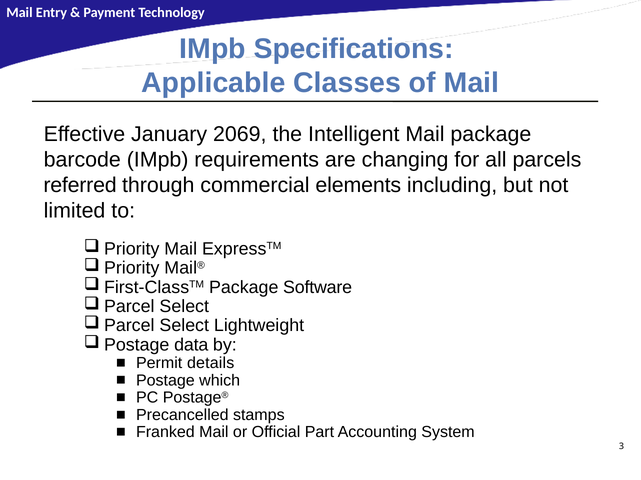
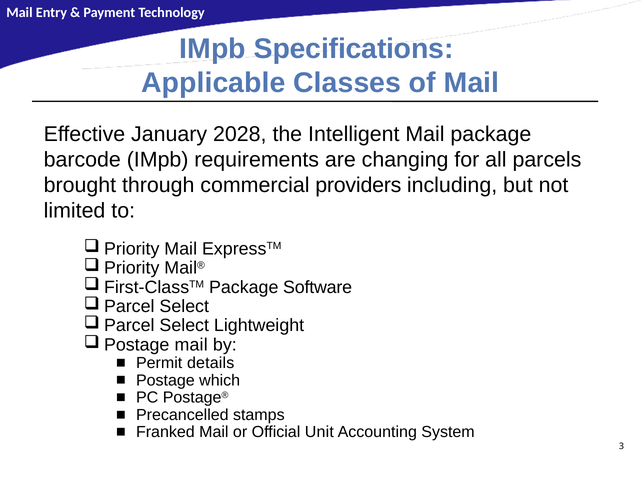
2069: 2069 -> 2028
referred: referred -> brought
elements: elements -> providers
data at (191, 345): data -> mail
Part: Part -> Unit
